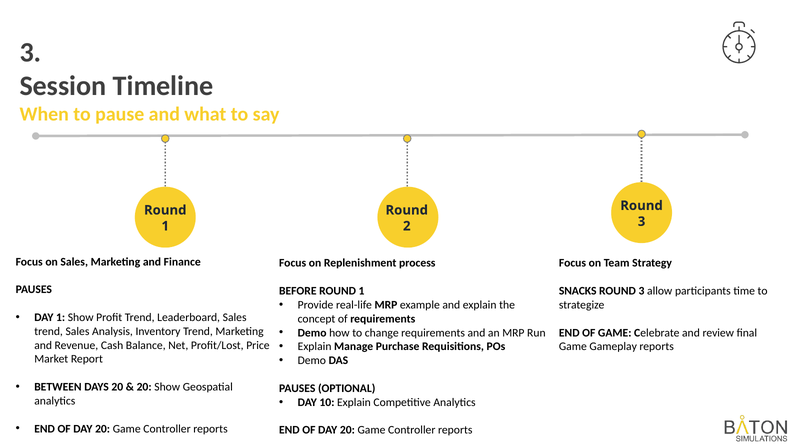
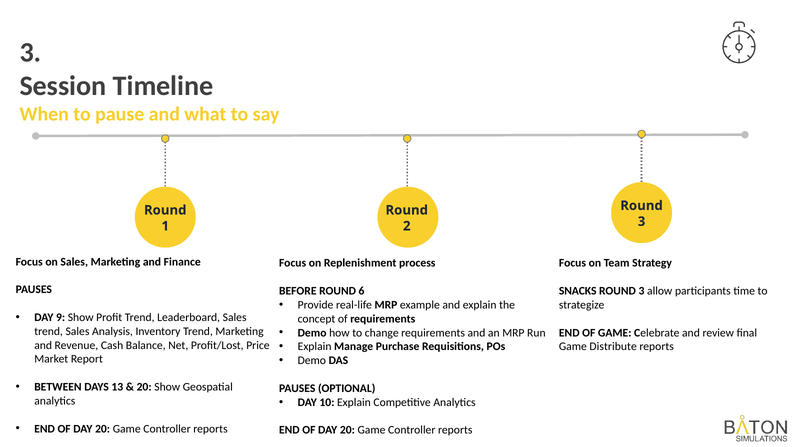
BEFORE ROUND 1: 1 -> 6
DAY 1: 1 -> 9
Gameplay: Gameplay -> Distribute
DAYS 20: 20 -> 13
